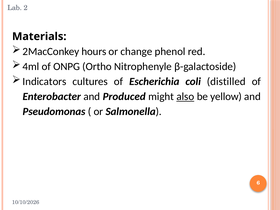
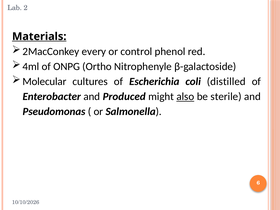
Materials underline: none -> present
hours: hours -> every
change: change -> control
Indicators: Indicators -> Molecular
yellow: yellow -> sterile
